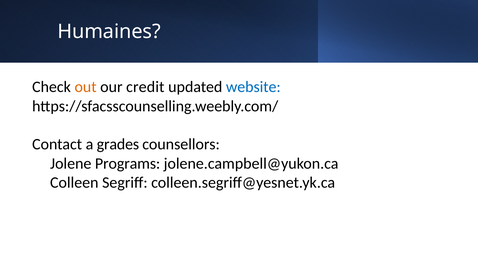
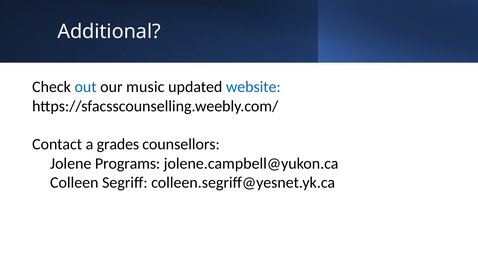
Humaines: Humaines -> Additional
out colour: orange -> blue
credit: credit -> music
